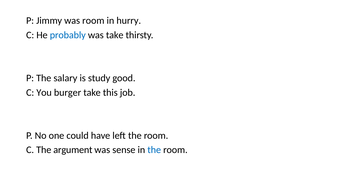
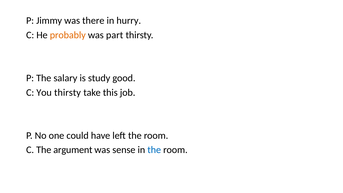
was room: room -> there
probably colour: blue -> orange
was take: take -> part
You burger: burger -> thirsty
